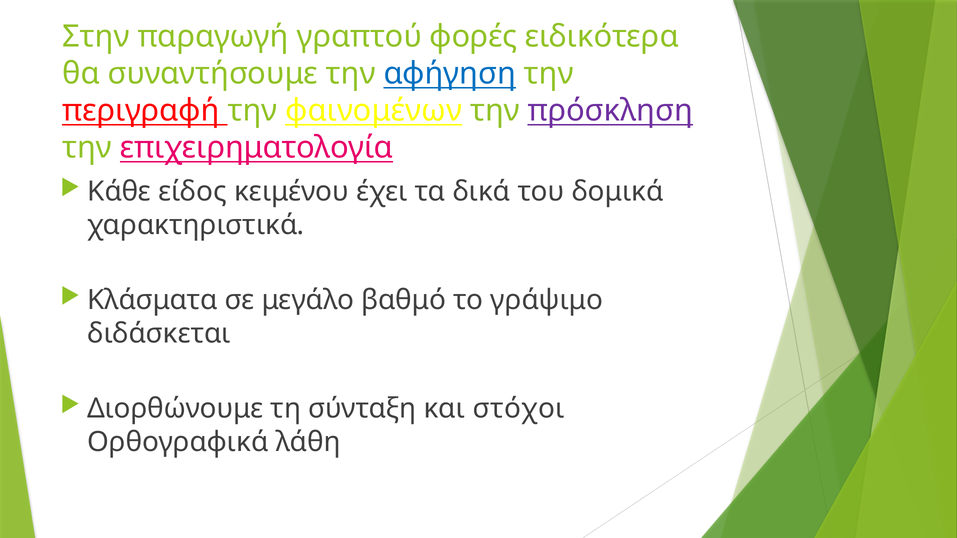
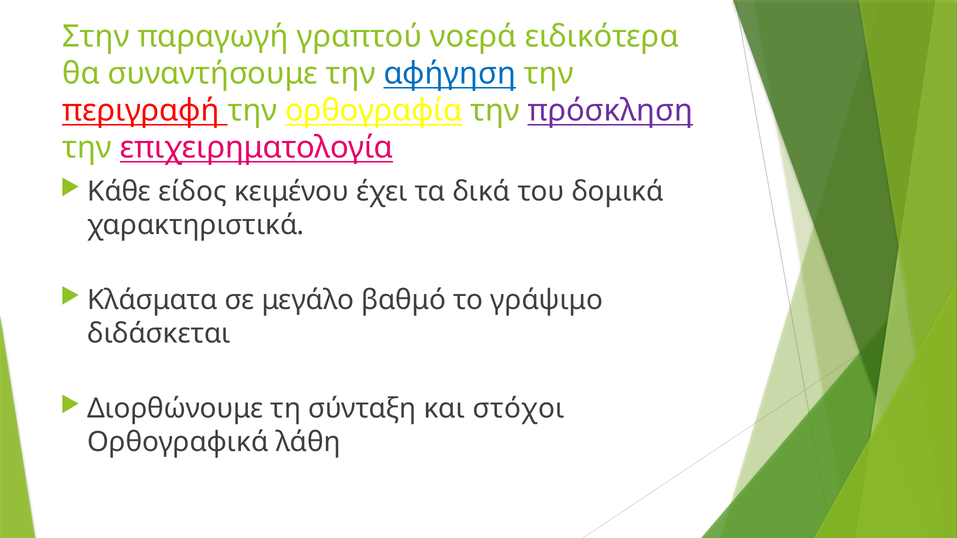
φορές: φορές -> νοερά
φαινομένων: φαινομένων -> ορθογραφία
